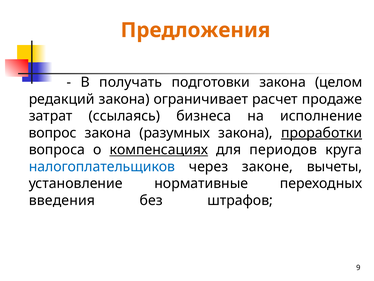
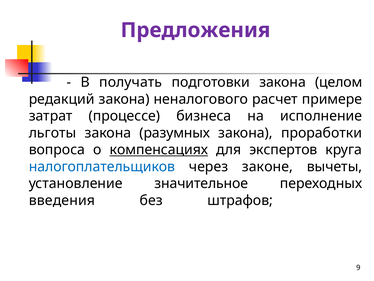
Предложения colour: orange -> purple
ограничивает: ограничивает -> неналогового
продаже: продаже -> примере
ссылаясь: ссылаясь -> процессе
вопрос: вопрос -> льготы
проработки underline: present -> none
периодов: периодов -> экспертов
нормативные: нормативные -> значительное
